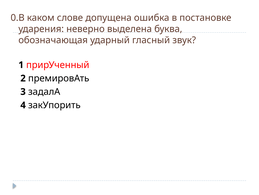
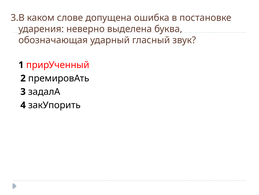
0.В: 0.В -> 3.В
